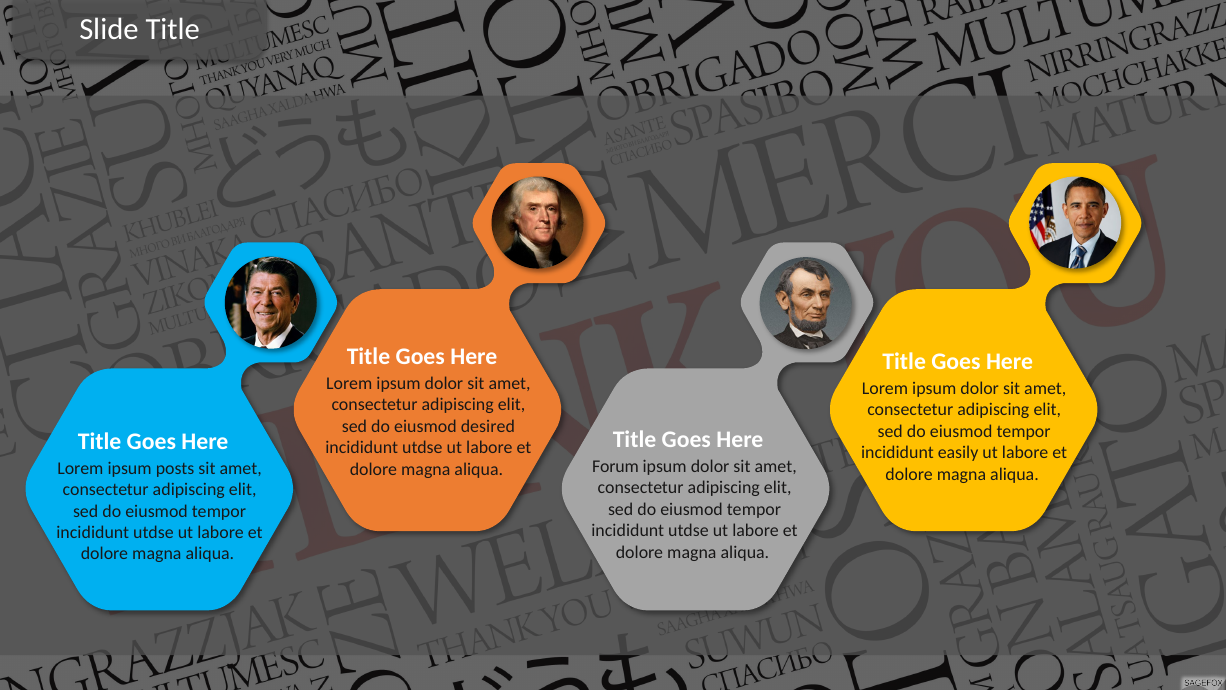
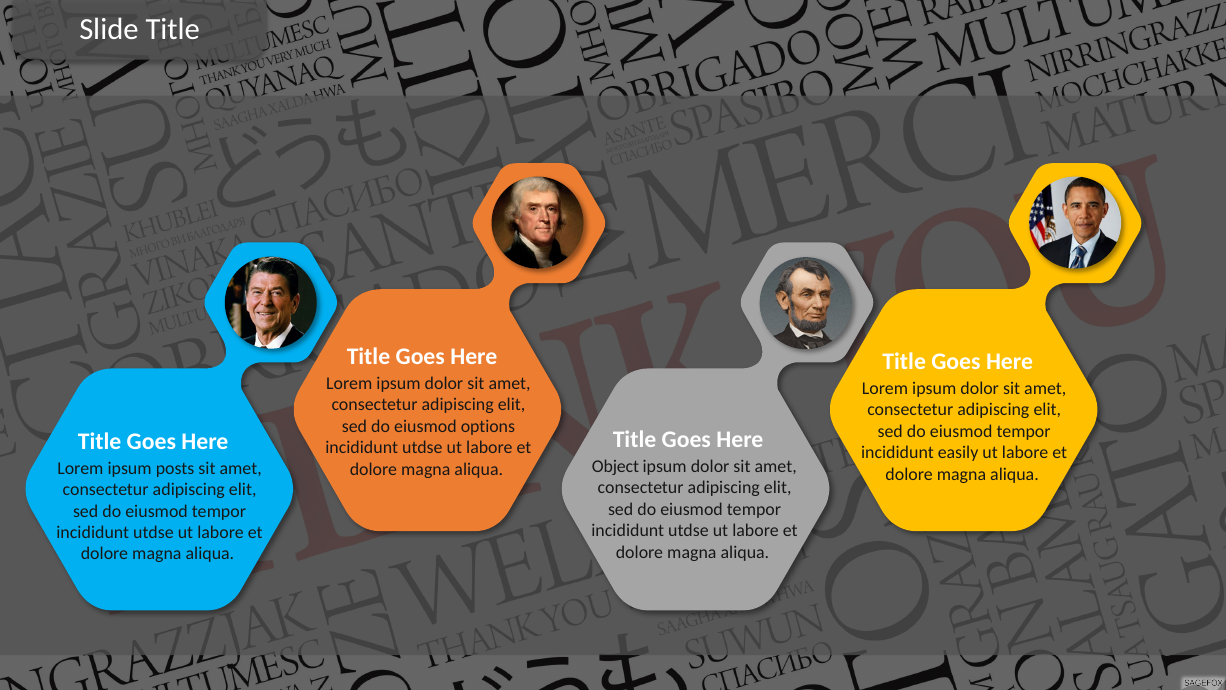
desired: desired -> options
Forum: Forum -> Object
